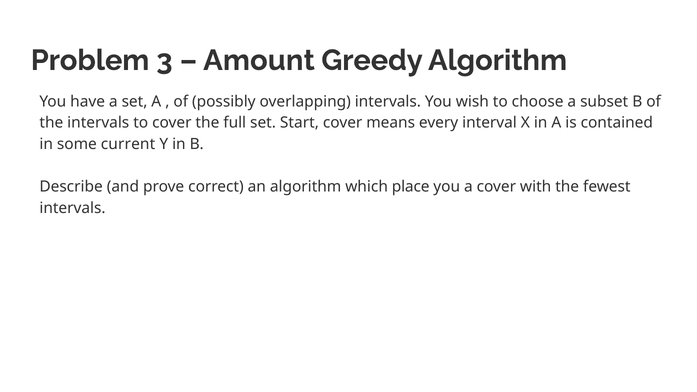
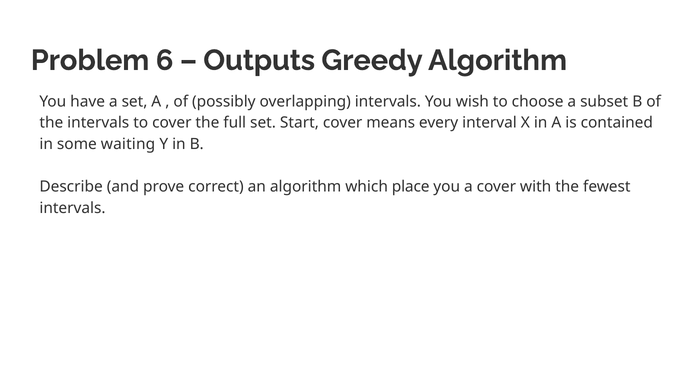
3: 3 -> 6
Amount: Amount -> Outputs
current: current -> waiting
